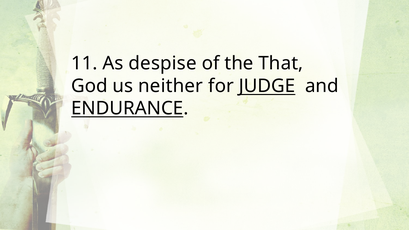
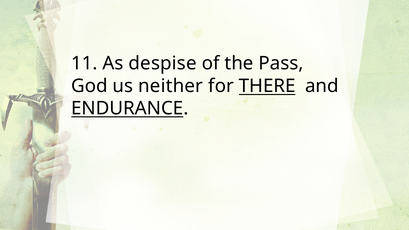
That: That -> Pass
JUDGE: JUDGE -> THERE
